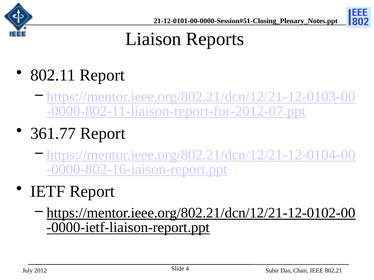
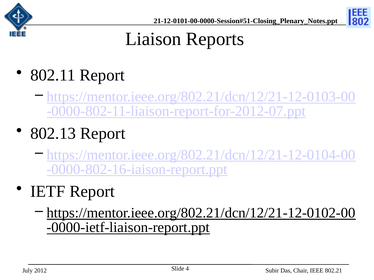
361.77: 361.77 -> 802.13
